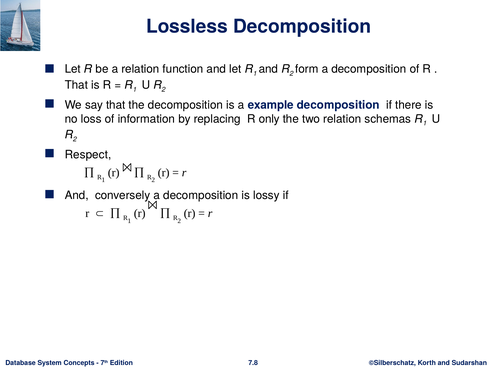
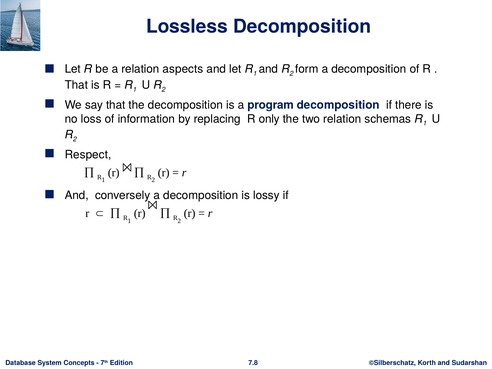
function: function -> aspects
example: example -> program
